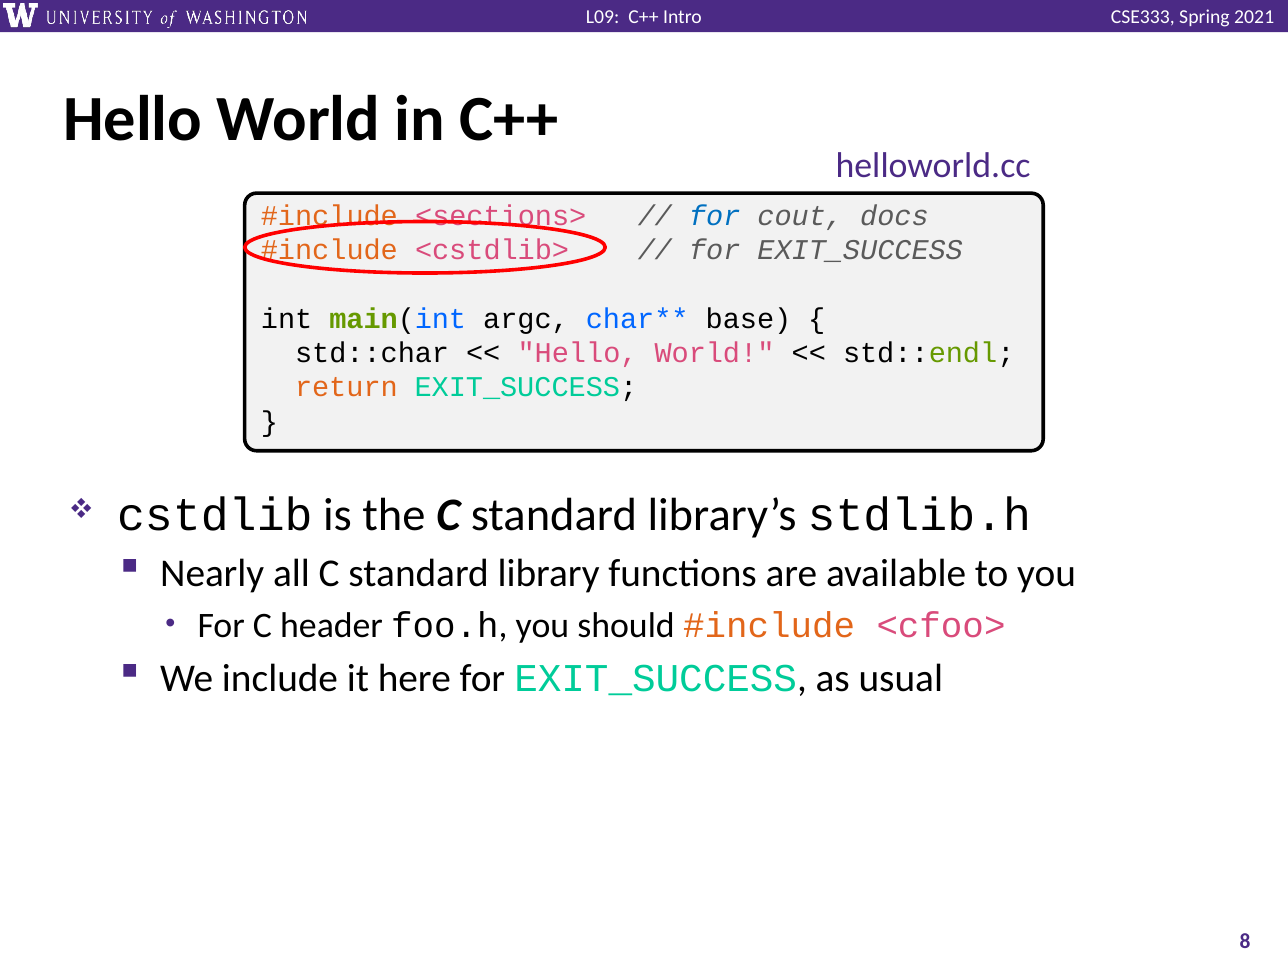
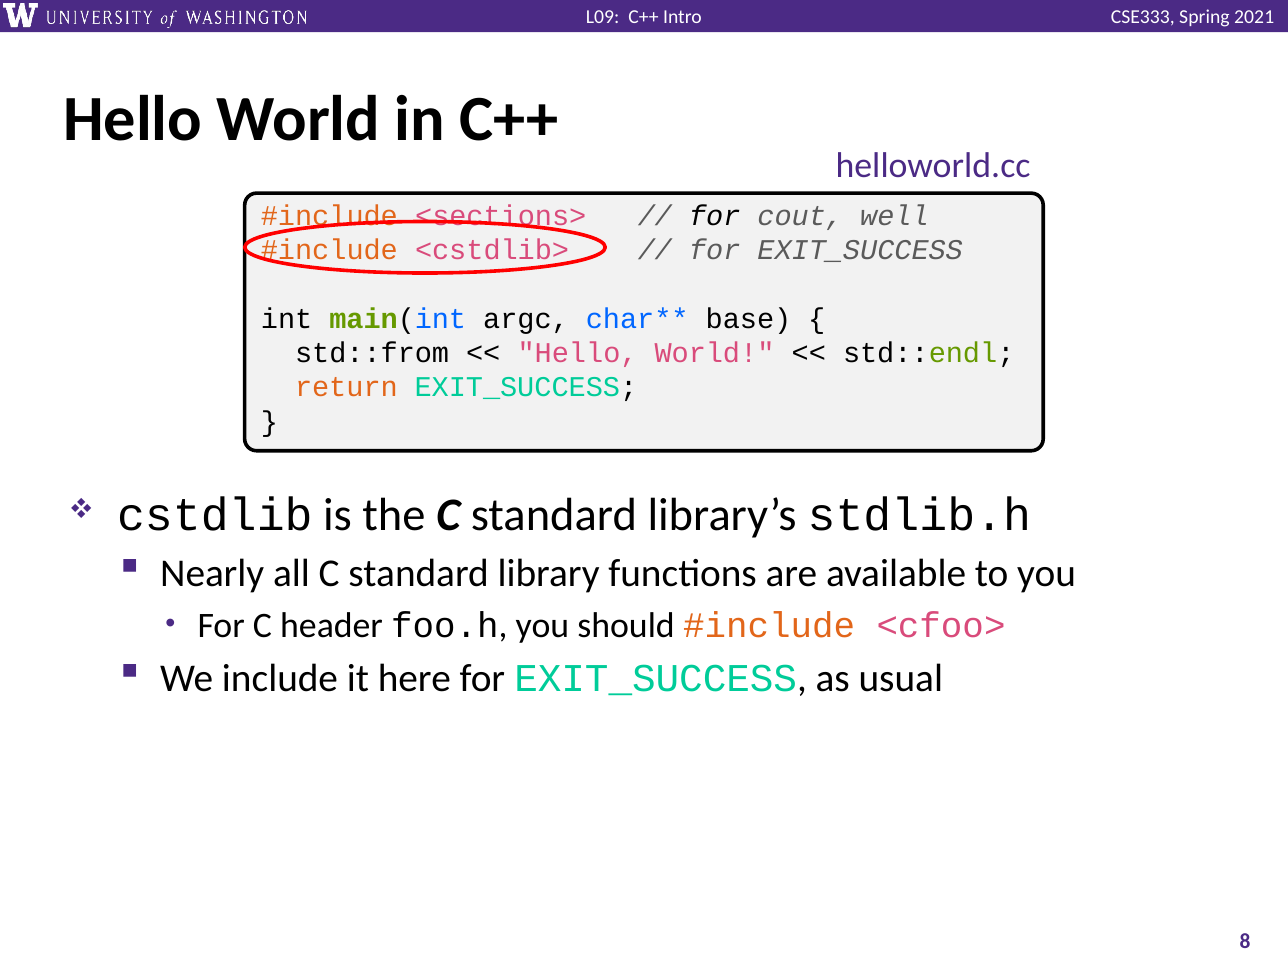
for at (715, 216) colour: blue -> black
docs: docs -> well
std::char: std::char -> std::from
